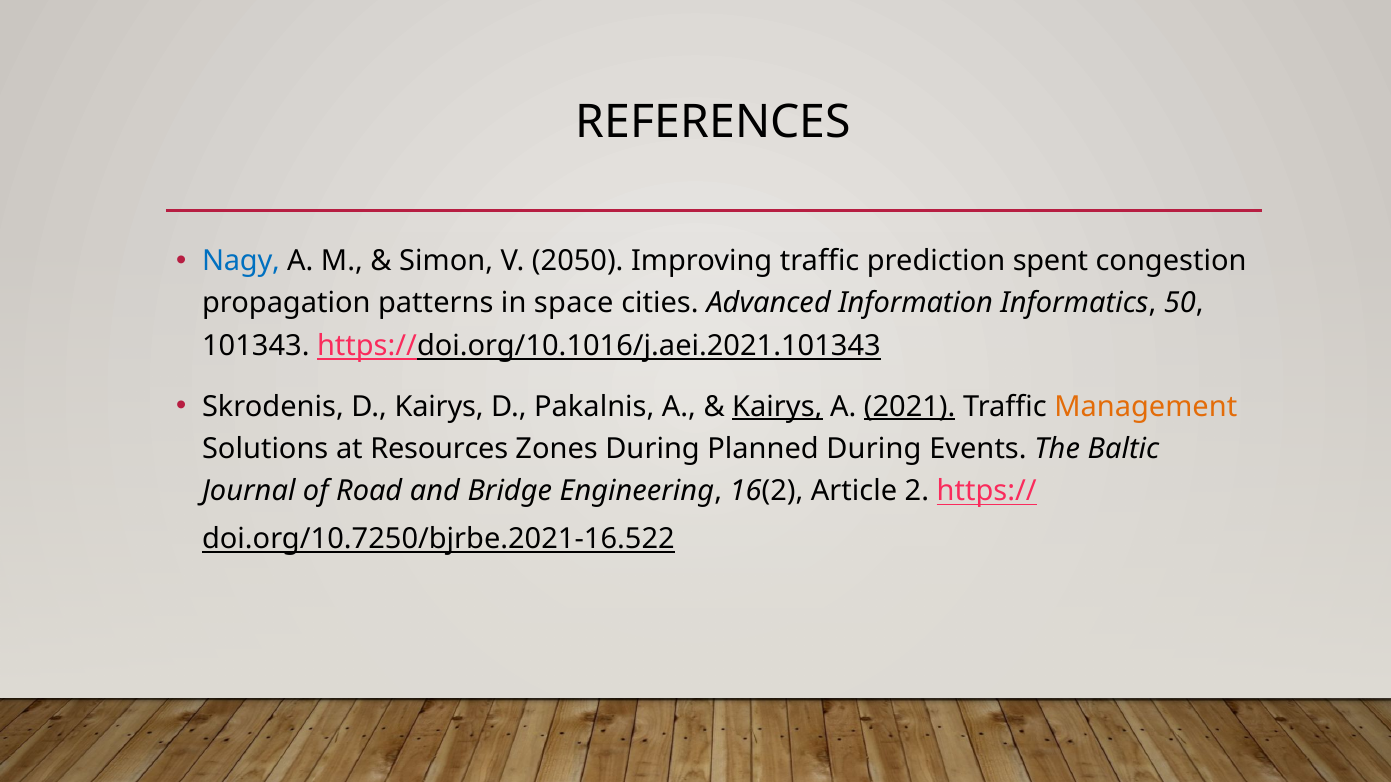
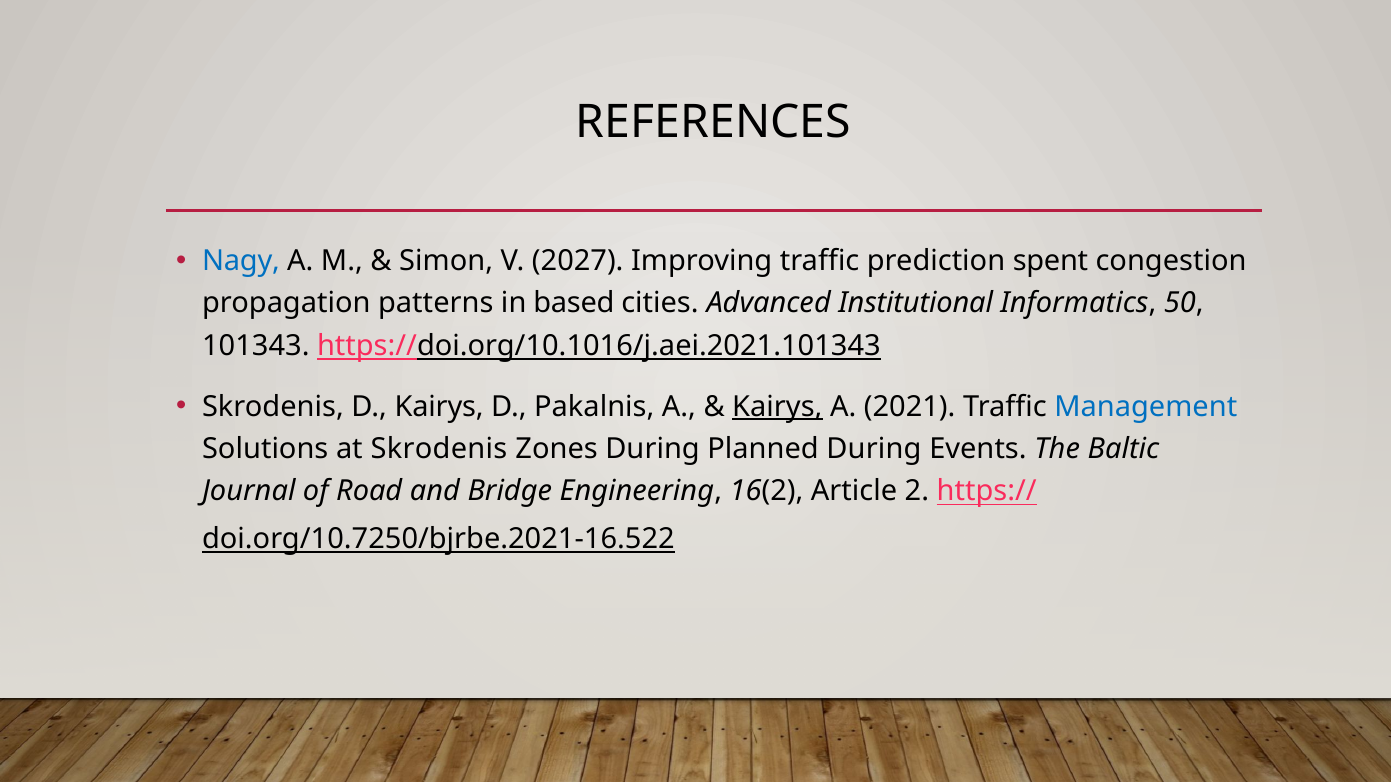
2050: 2050 -> 2027
space: space -> based
Information: Information -> Institutional
2021 underline: present -> none
Management colour: orange -> blue
at Resources: Resources -> Skrodenis
